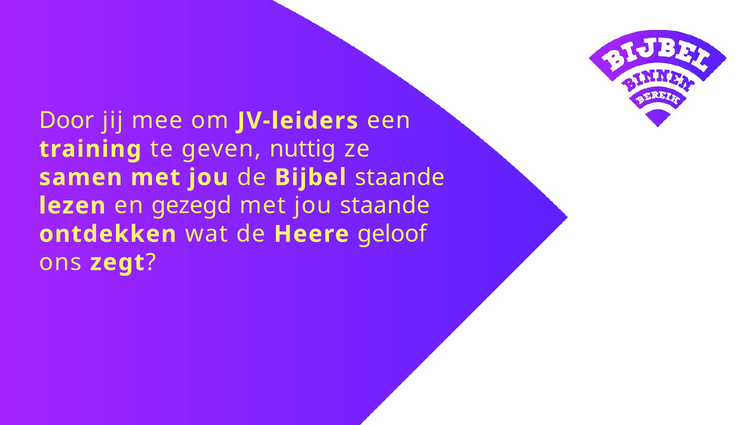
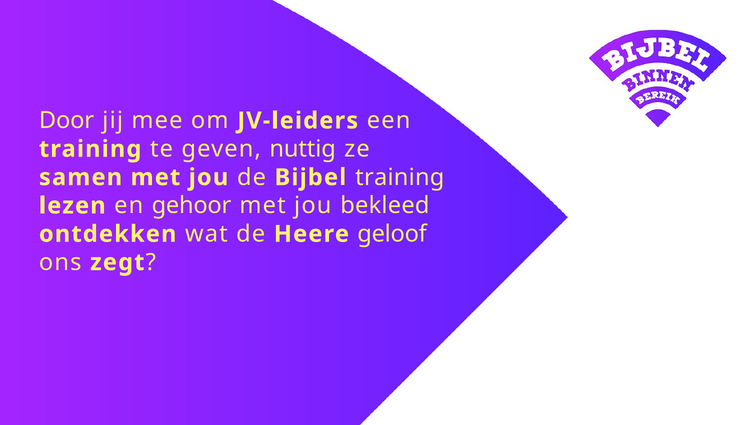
Bijbel staande: staande -> training
gezegd: gezegd -> gehoor
jou staande: staande -> bekleed
